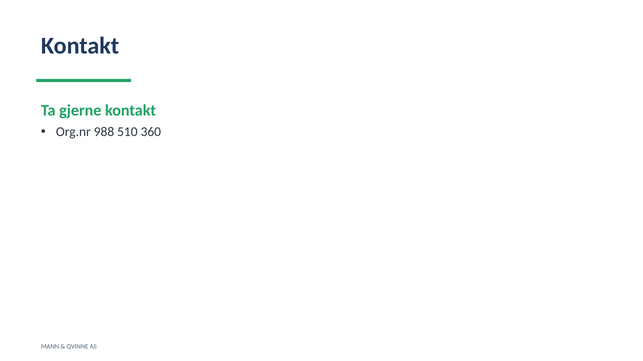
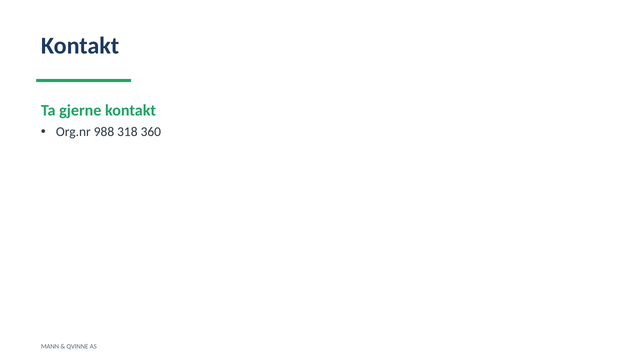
510: 510 -> 318
